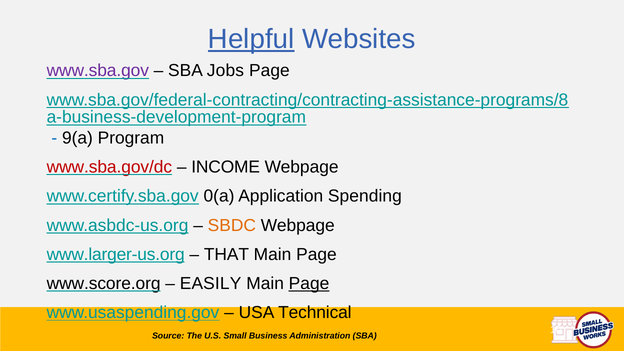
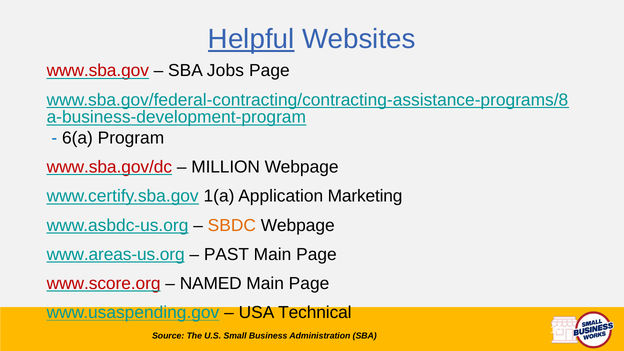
www.sba.gov colour: purple -> red
9(a: 9(a -> 6(a
INCOME: INCOME -> MILLION
0(a: 0(a -> 1(a
Spending: Spending -> Marketing
www.larger-us.org: www.larger-us.org -> www.areas-us.org
THAT: THAT -> PAST
www.score.org colour: black -> red
EASILY: EASILY -> NAMED
Page at (309, 284) underline: present -> none
